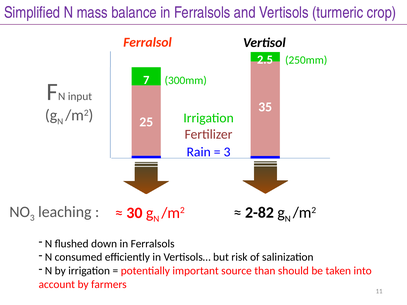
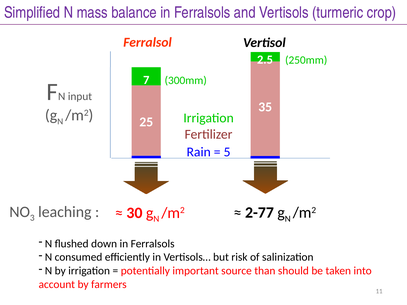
3 at (227, 152): 3 -> 5
2-82: 2-82 -> 2-77
